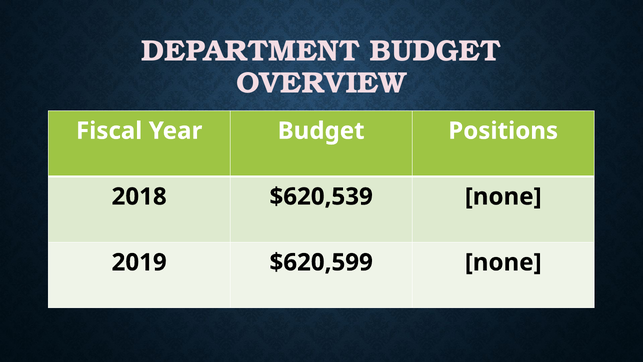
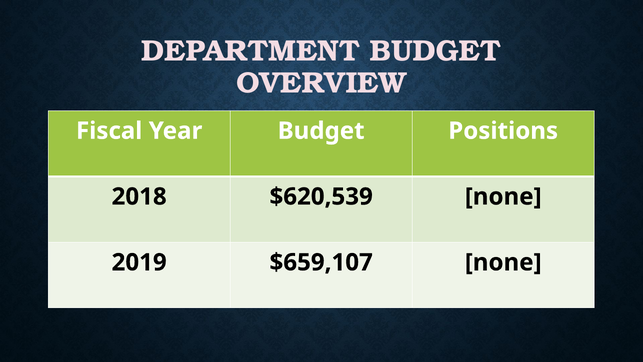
$620,599: $620,599 -> $659,107
